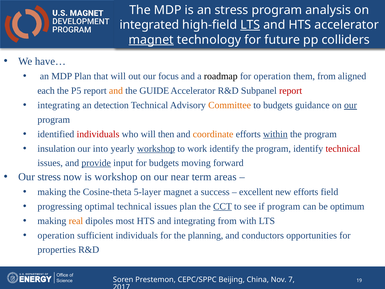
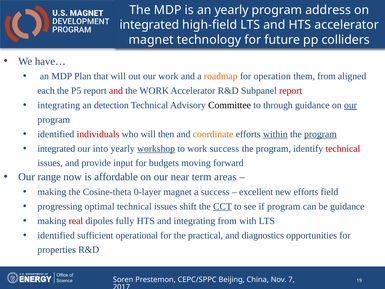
an stress: stress -> yearly
analysis: analysis -> address
LTS at (250, 25) underline: present -> none
magnet at (151, 40) underline: present -> none
our focus: focus -> work
roadmap colour: black -> orange
and at (116, 91) colour: orange -> red
the GUIDE: GUIDE -> WORK
Committee colour: orange -> black
to budgets: budgets -> through
program at (320, 134) underline: none -> present
insulation at (56, 148): insulation -> integrated
work identify: identify -> success
provide underline: present -> none
Our stress: stress -> range
is workshop: workshop -> affordable
5-layer: 5-layer -> 0-layer
issues plan: plan -> shift
be optimum: optimum -> guidance
real colour: orange -> red
most: most -> fully
operation at (56, 235): operation -> identified
sufficient individuals: individuals -> operational
planning: planning -> practical
conductors: conductors -> diagnostics
